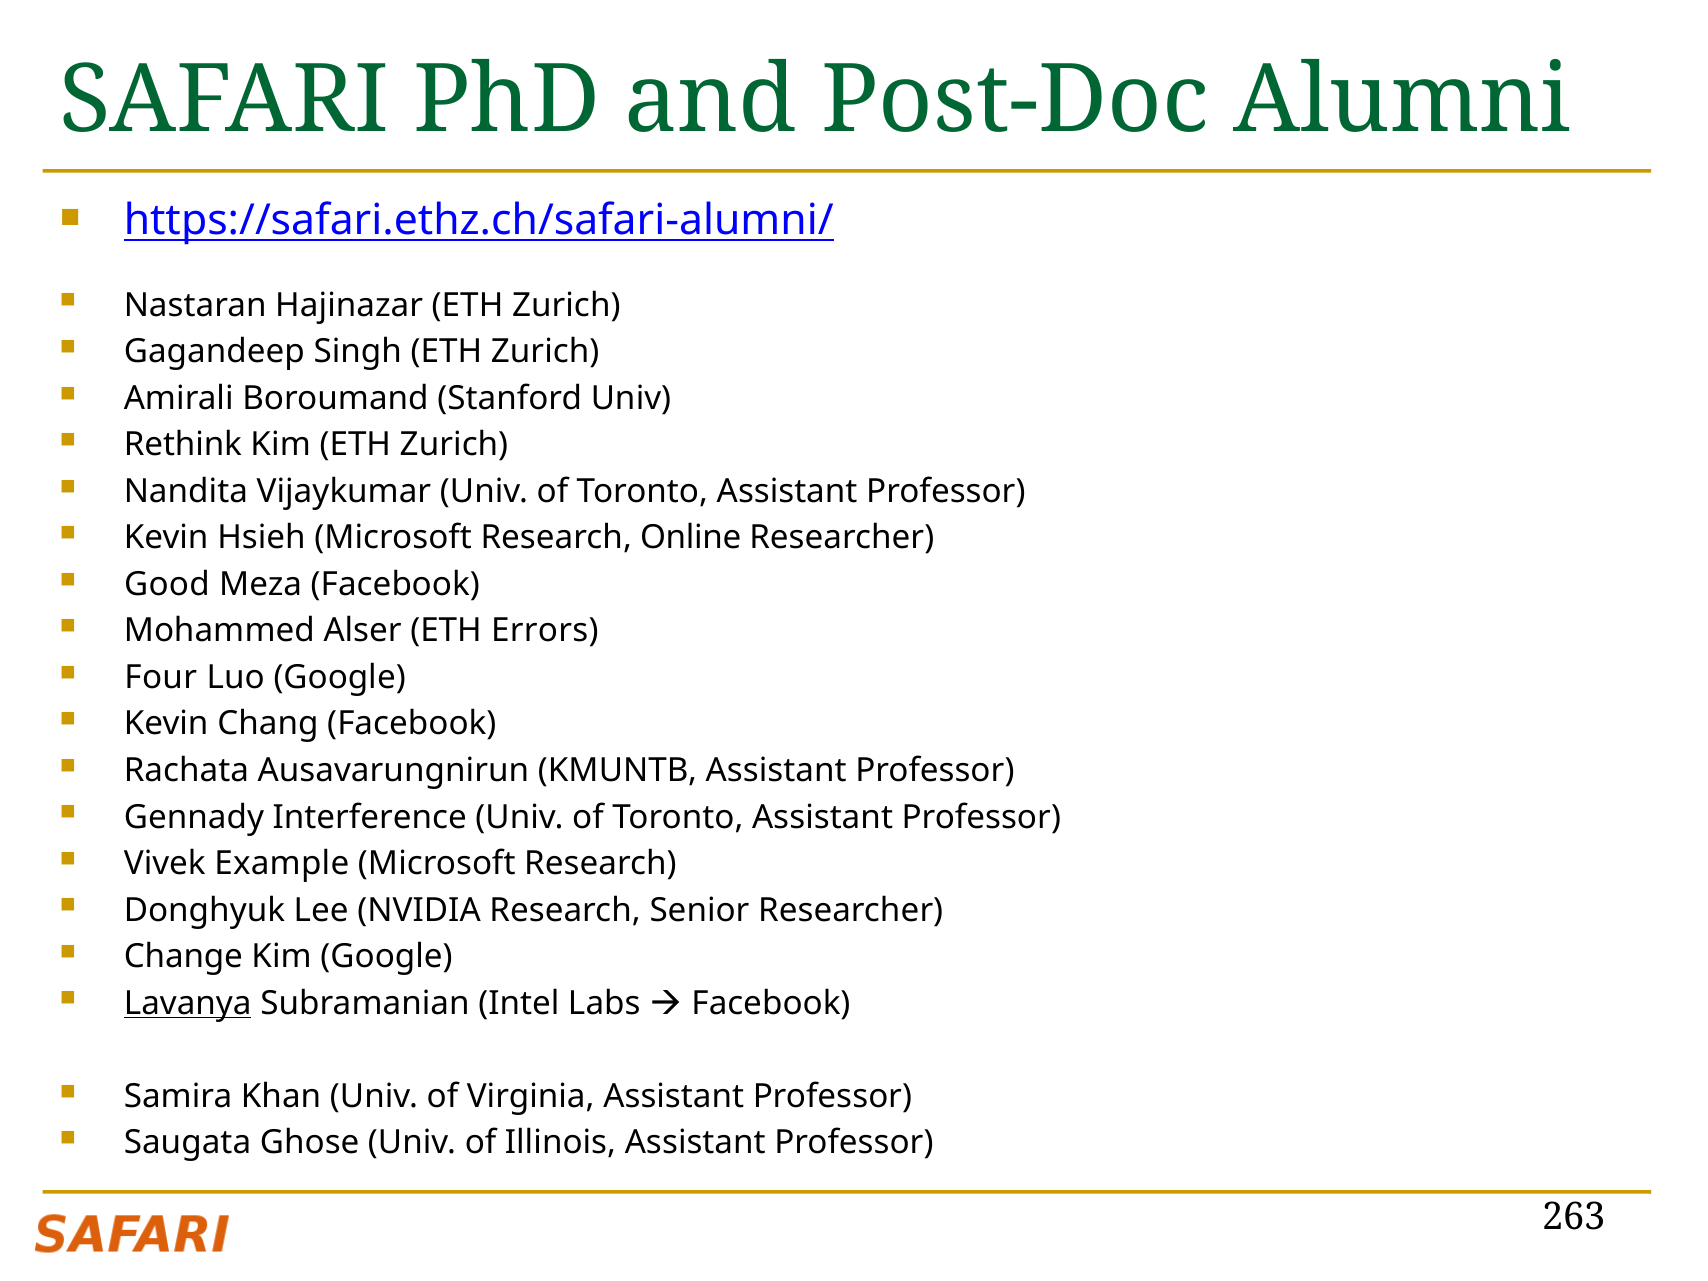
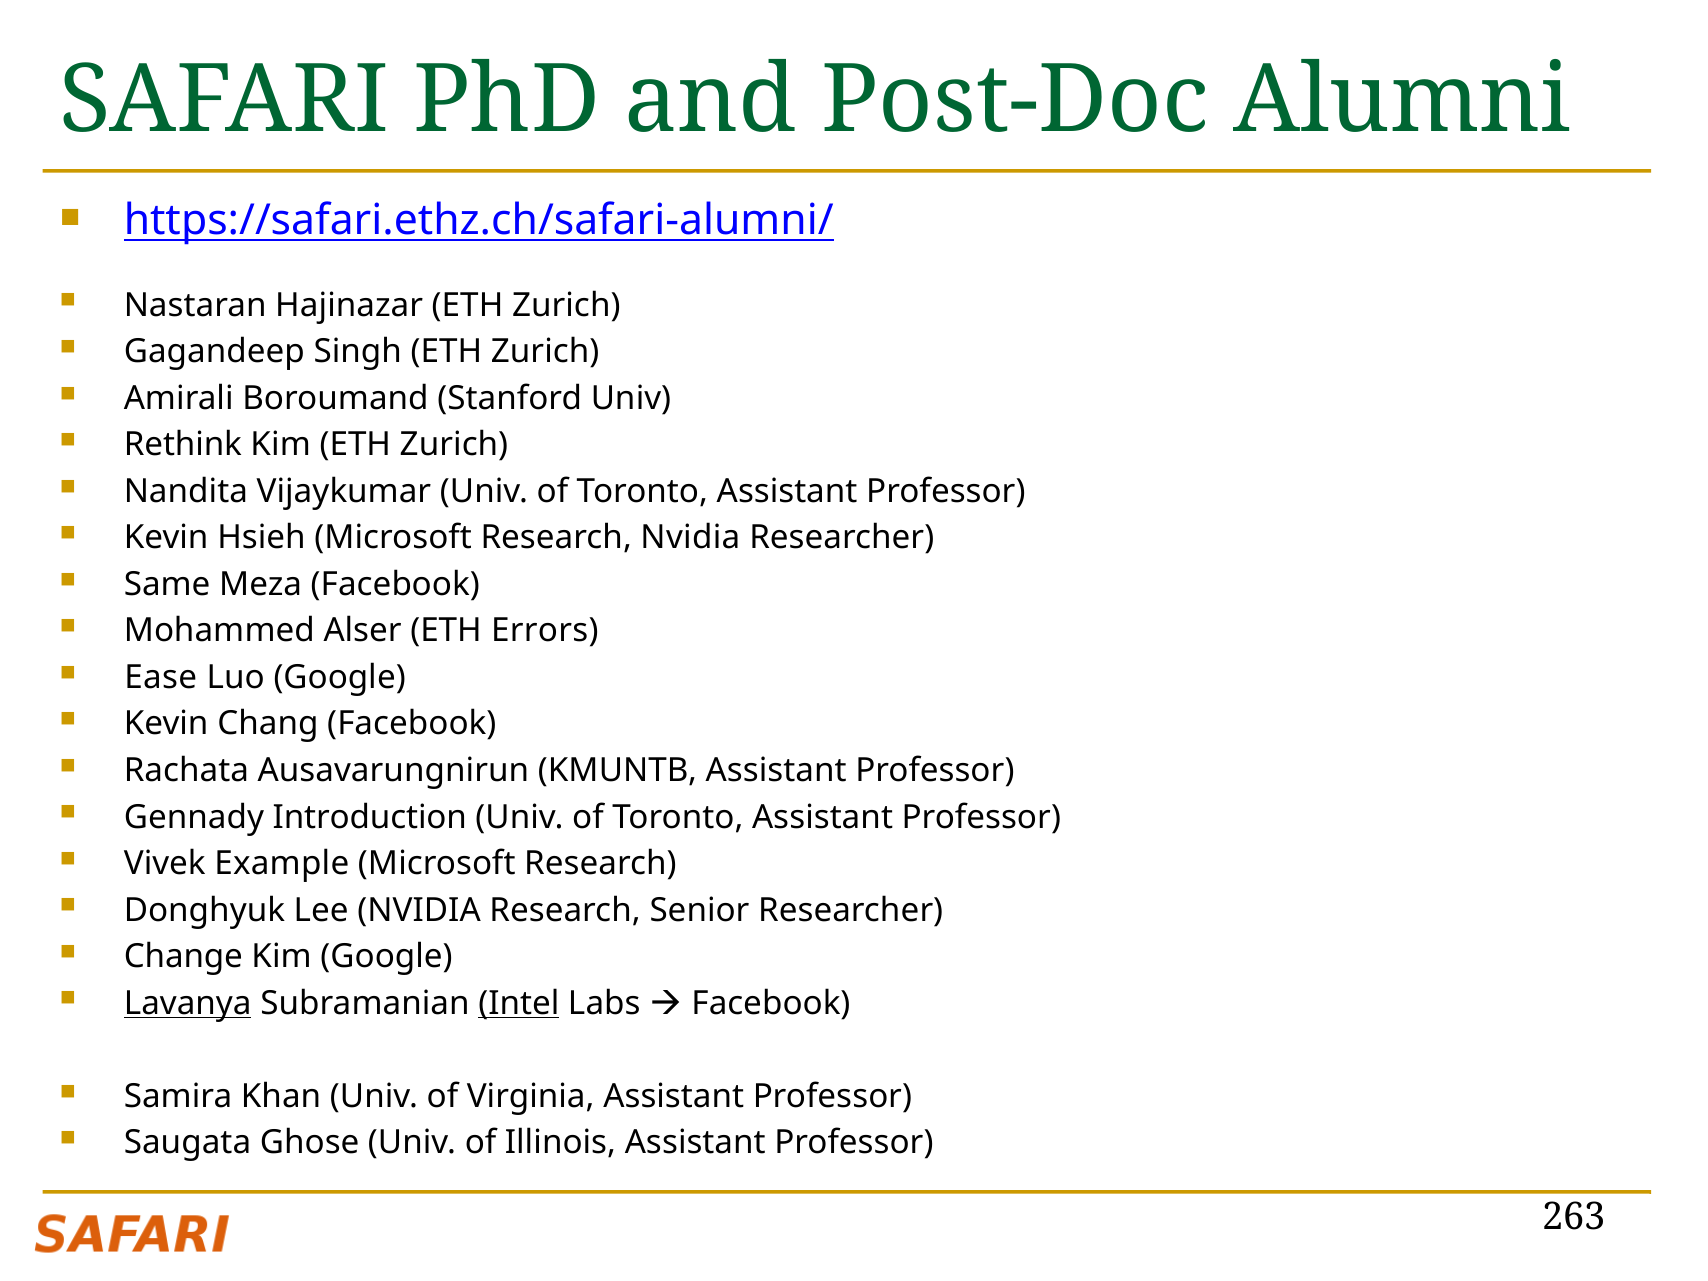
Research Online: Online -> Nvidia
Good: Good -> Same
Four: Four -> Ease
Interference: Interference -> Introduction
Intel underline: none -> present
